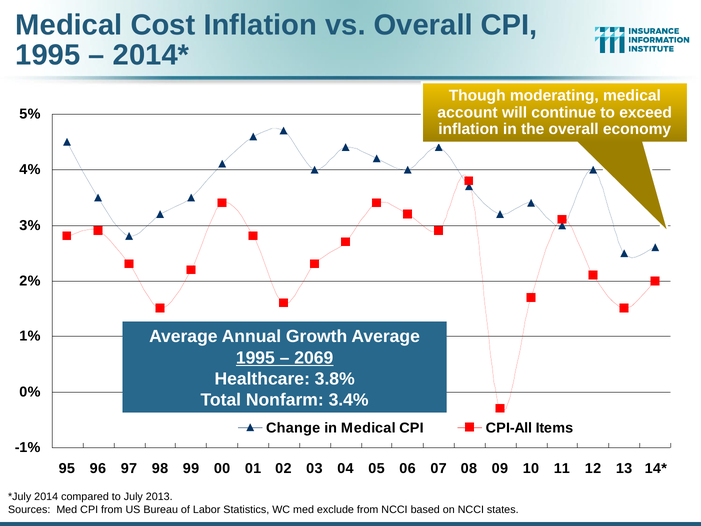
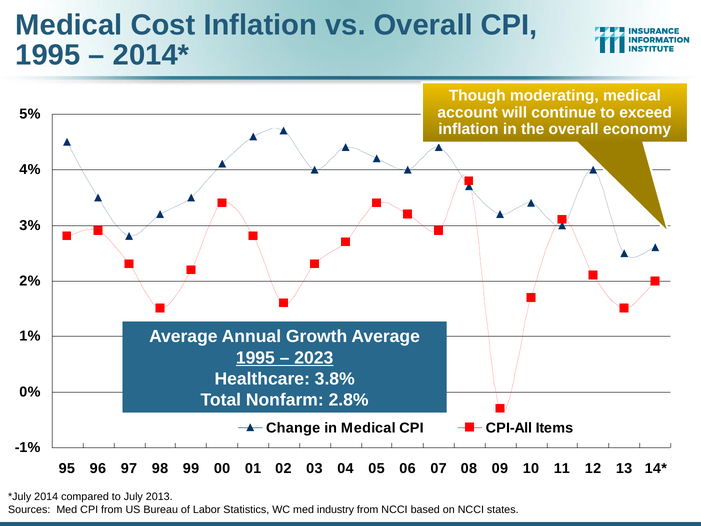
2069: 2069 -> 2023
3.4%: 3.4% -> 2.8%
exclude: exclude -> industry
